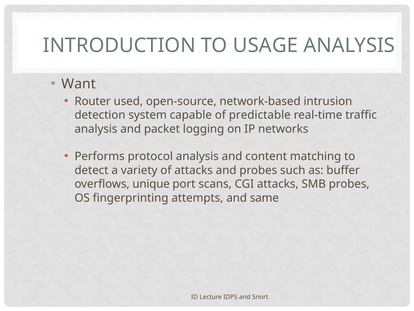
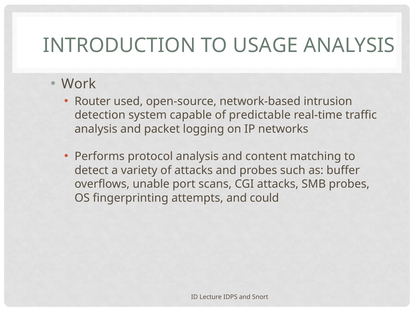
Want: Want -> Work
unique: unique -> unable
same: same -> could
